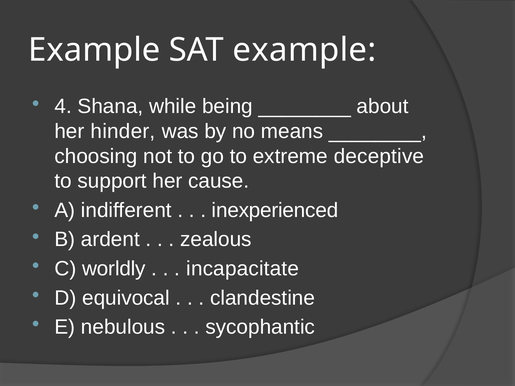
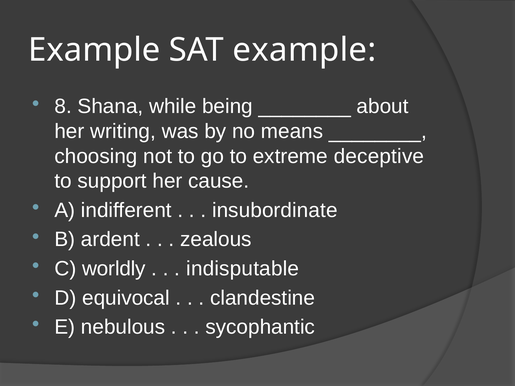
4: 4 -> 8
hinder: hinder -> writing
inexperienced: inexperienced -> insubordinate
incapacitate: incapacitate -> indisputable
